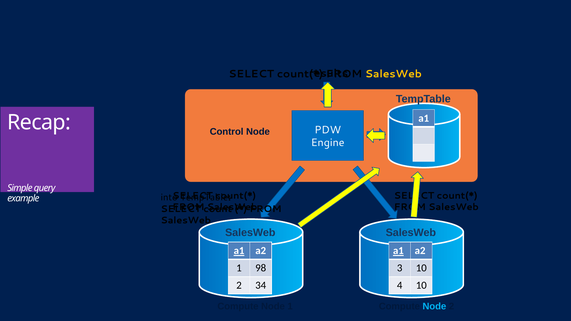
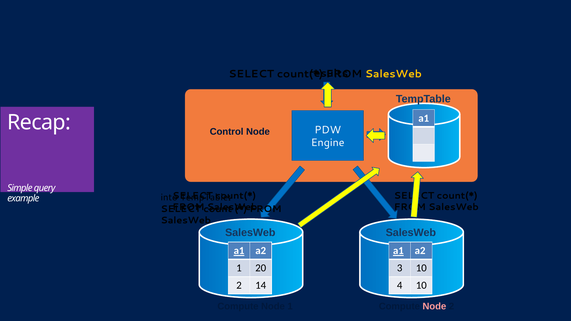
98: 98 -> 20
34: 34 -> 14
Node at (434, 307) colour: light blue -> pink
